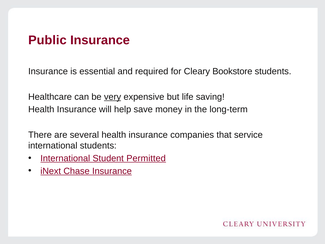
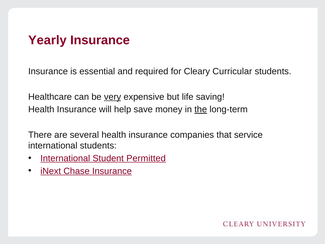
Public: Public -> Yearly
Bookstore: Bookstore -> Curricular
the underline: none -> present
